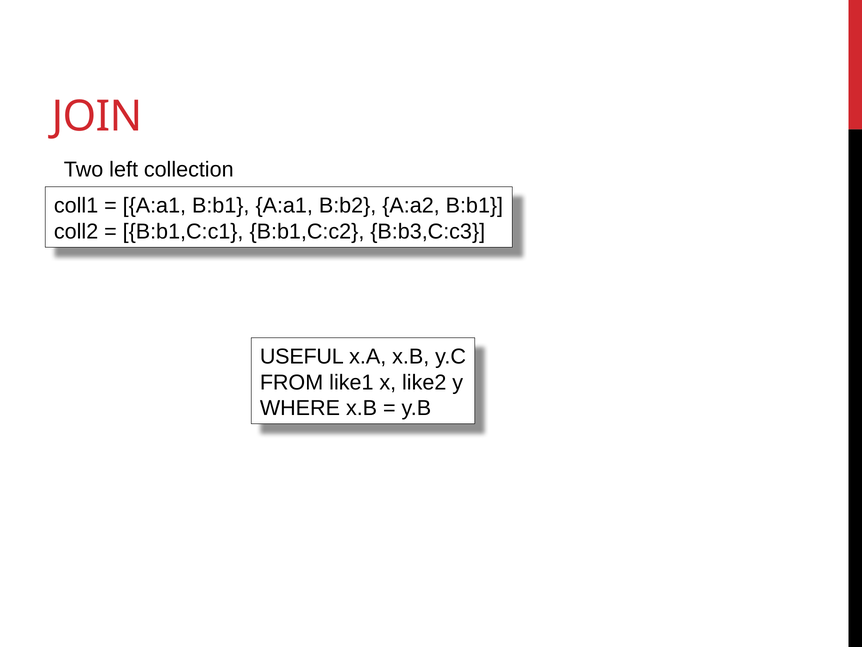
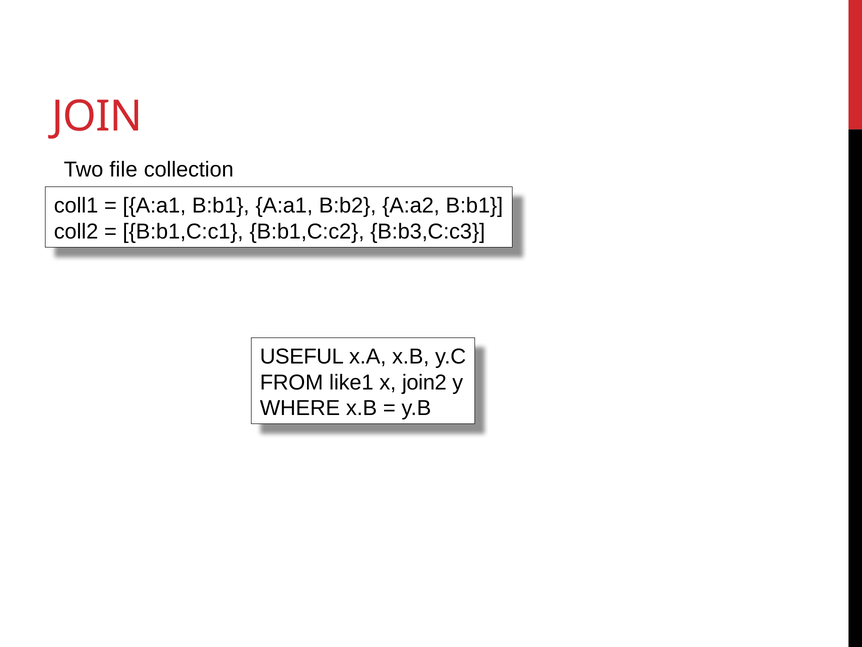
left: left -> file
like2: like2 -> join2
